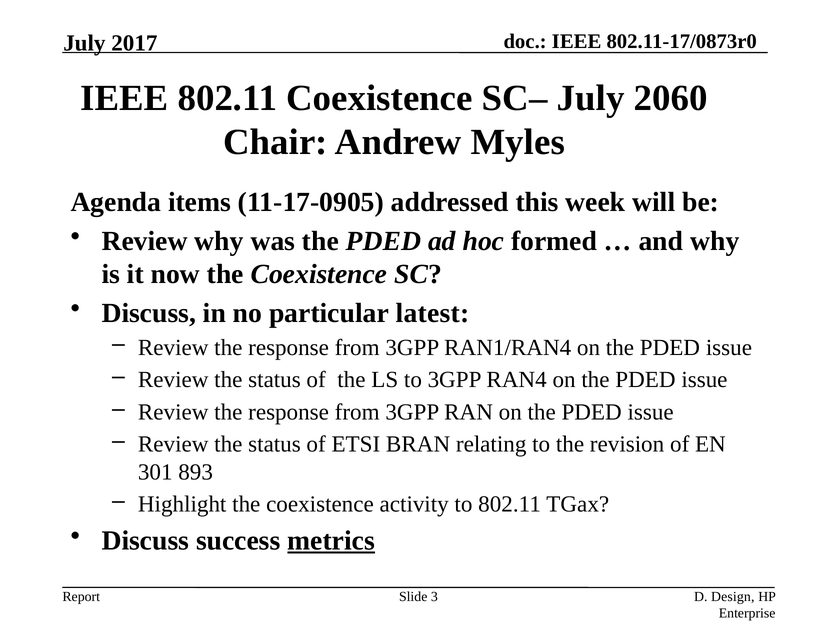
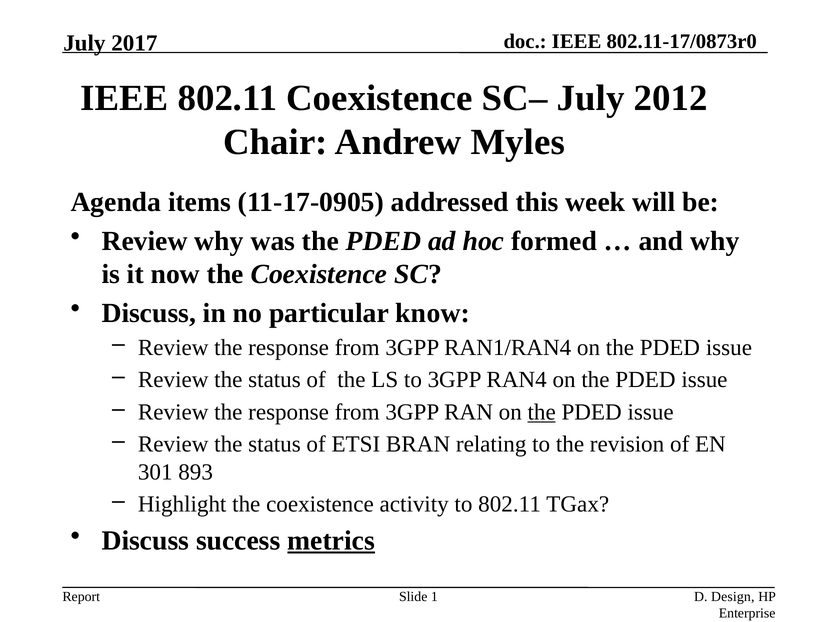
2060: 2060 -> 2012
latest: latest -> know
the at (542, 412) underline: none -> present
3: 3 -> 1
